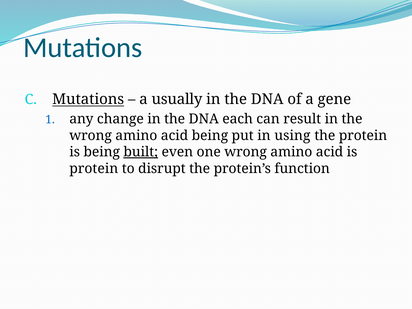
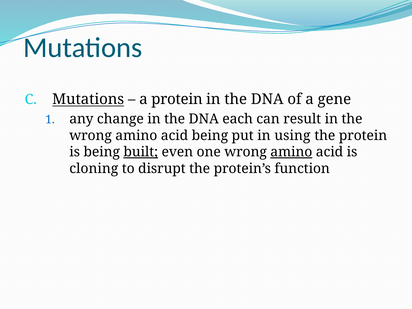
a usually: usually -> protein
amino at (291, 152) underline: none -> present
protein at (94, 168): protein -> cloning
